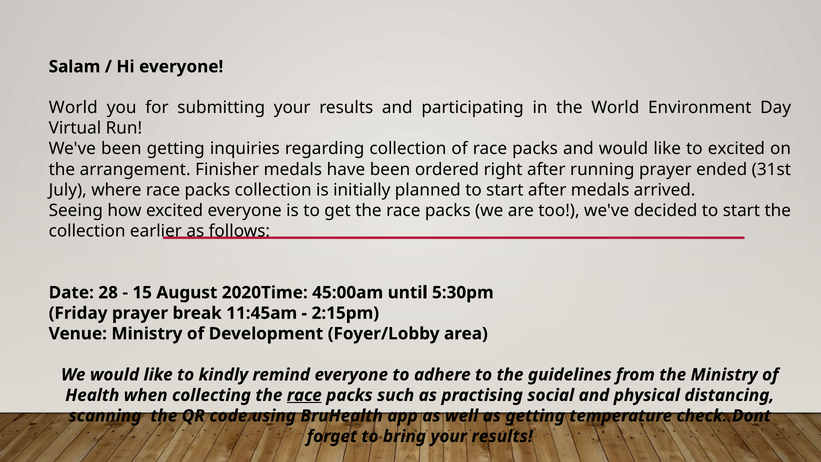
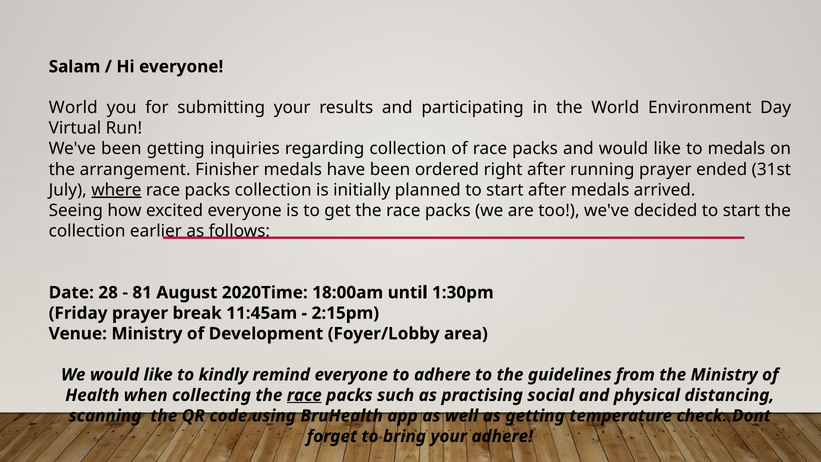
to excited: excited -> medals
where underline: none -> present
15: 15 -> 81
45:00am: 45:00am -> 18:00am
5:30pm: 5:30pm -> 1:30pm
bring your results: results -> adhere
